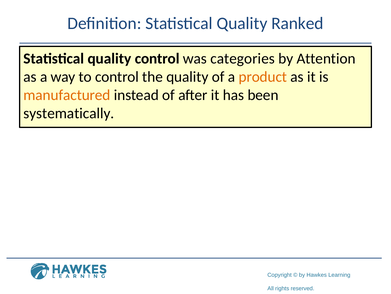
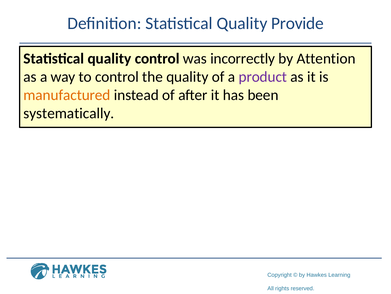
Ranked: Ranked -> Provide
categories: categories -> incorrectly
product colour: orange -> purple
